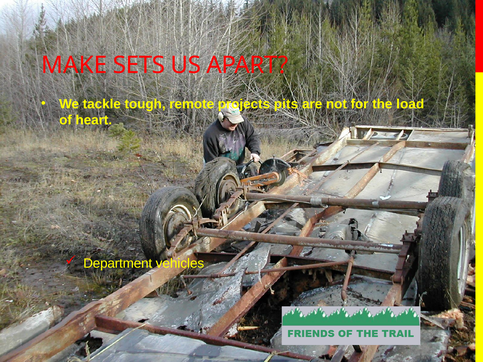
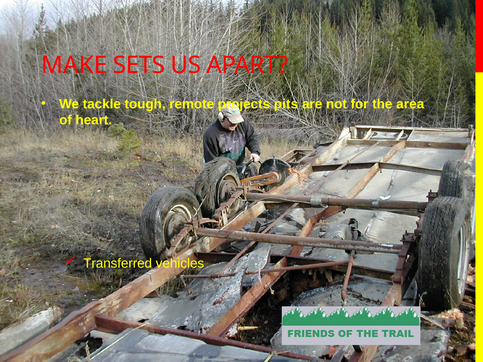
load: load -> area
Department: Department -> Transferred
